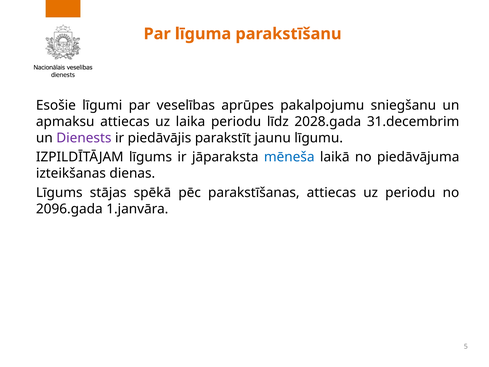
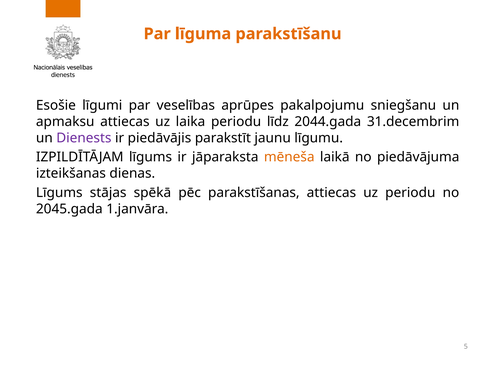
2028.gada: 2028.gada -> 2044.gada
mēneša colour: blue -> orange
2096.gada: 2096.gada -> 2045.gada
